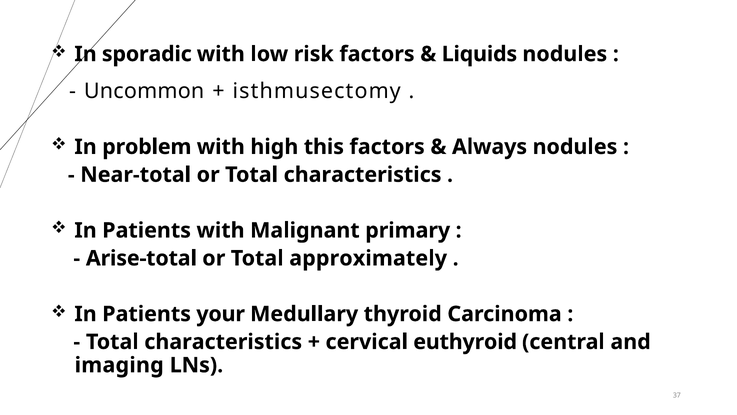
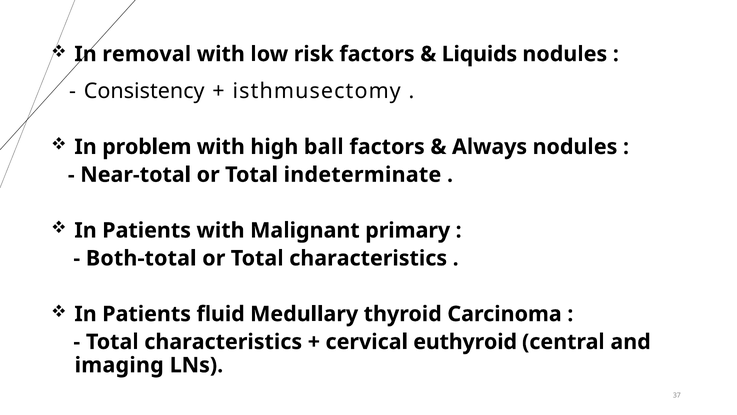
sporadic: sporadic -> removal
Uncommon: Uncommon -> Consistency
this: this -> ball
or Total characteristics: characteristics -> indeterminate
Arise-total: Arise-total -> Both-total
or Total approximately: approximately -> characteristics
your: your -> fluid
